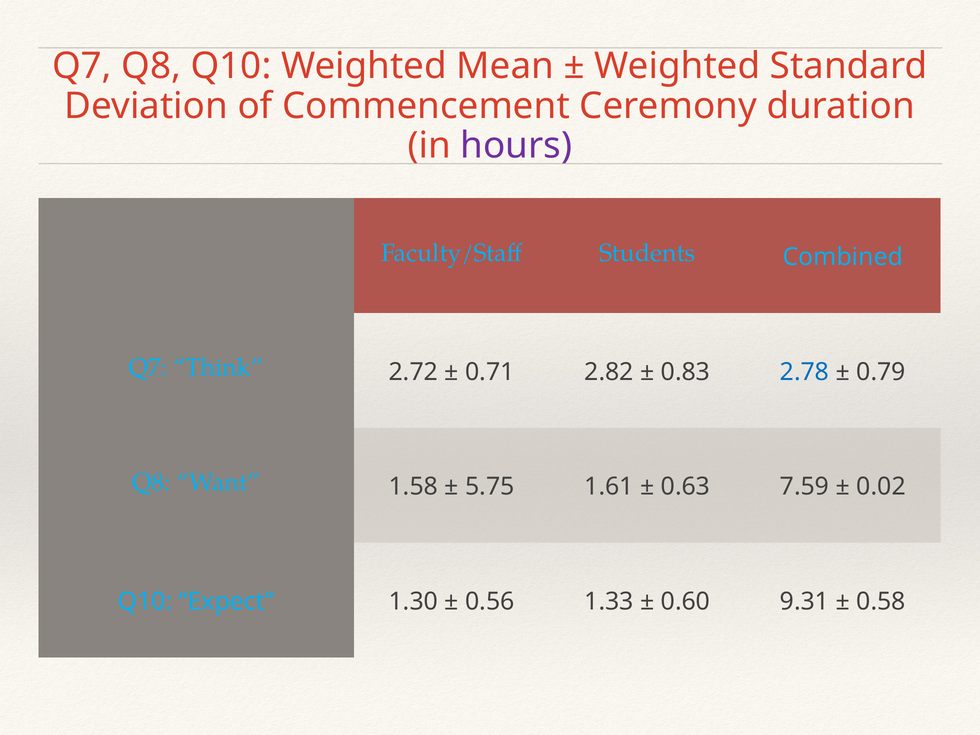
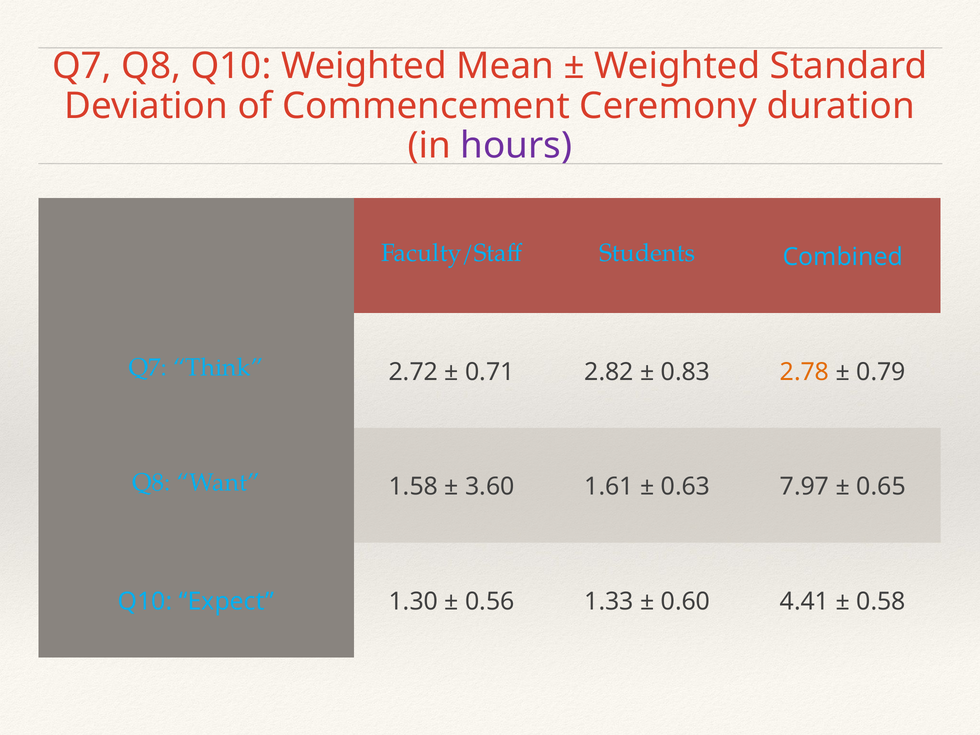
2.78 colour: blue -> orange
5.75: 5.75 -> 3.60
7.59: 7.59 -> 7.97
0.02: 0.02 -> 0.65
9.31: 9.31 -> 4.41
